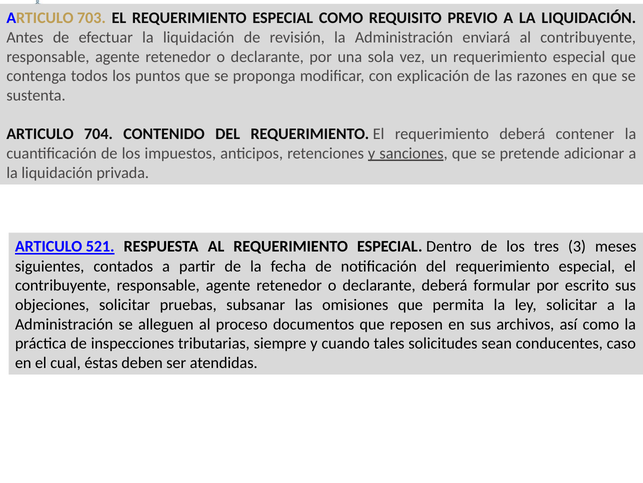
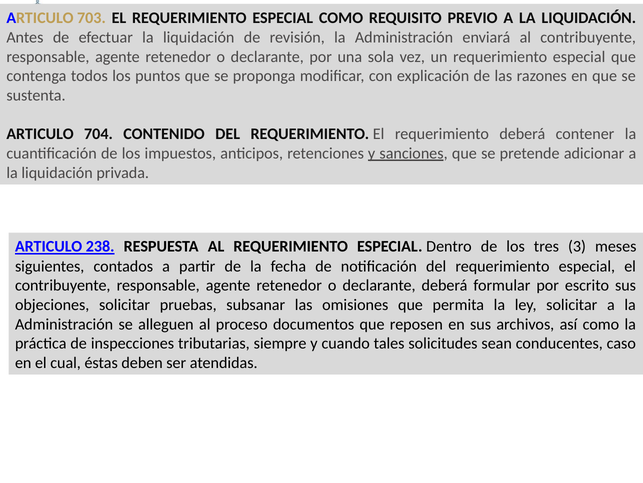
521: 521 -> 238
